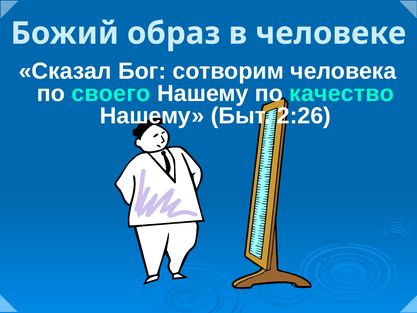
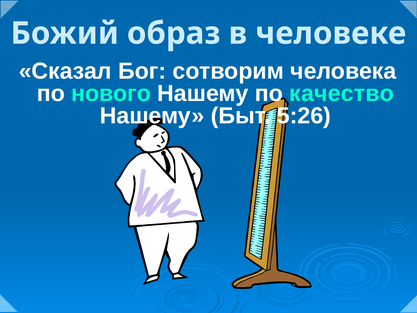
своего: своего -> нового
2:26: 2:26 -> 5:26
